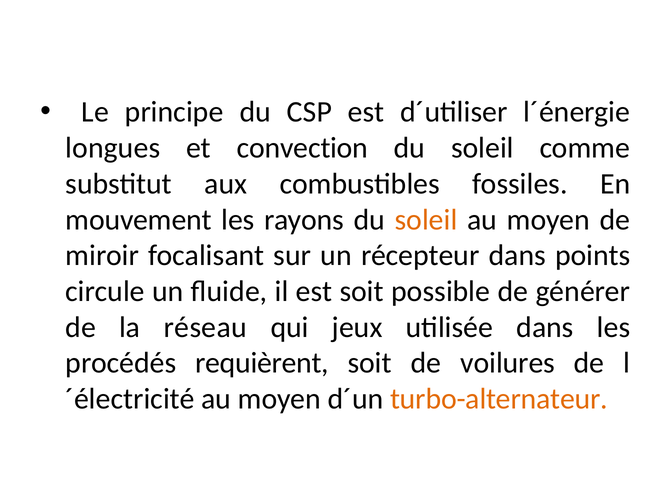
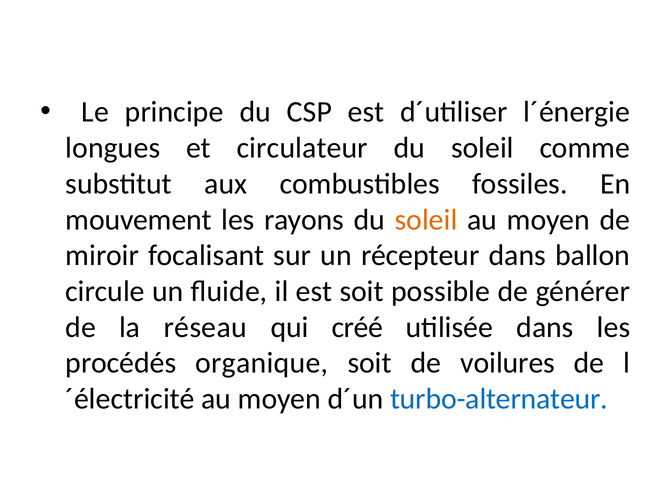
convection: convection -> circulateur
points: points -> ballon
jeux: jeux -> créé
requièrent: requièrent -> organique
turbo-alternateur colour: orange -> blue
